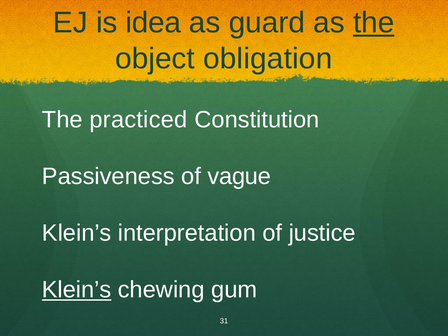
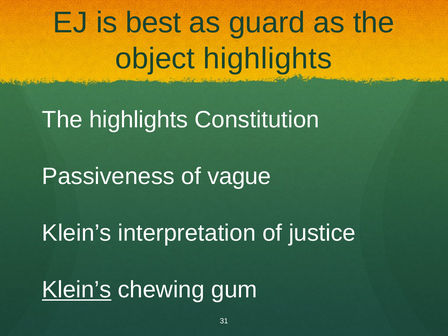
idea: idea -> best
the at (374, 23) underline: present -> none
object obligation: obligation -> highlights
The practiced: practiced -> highlights
